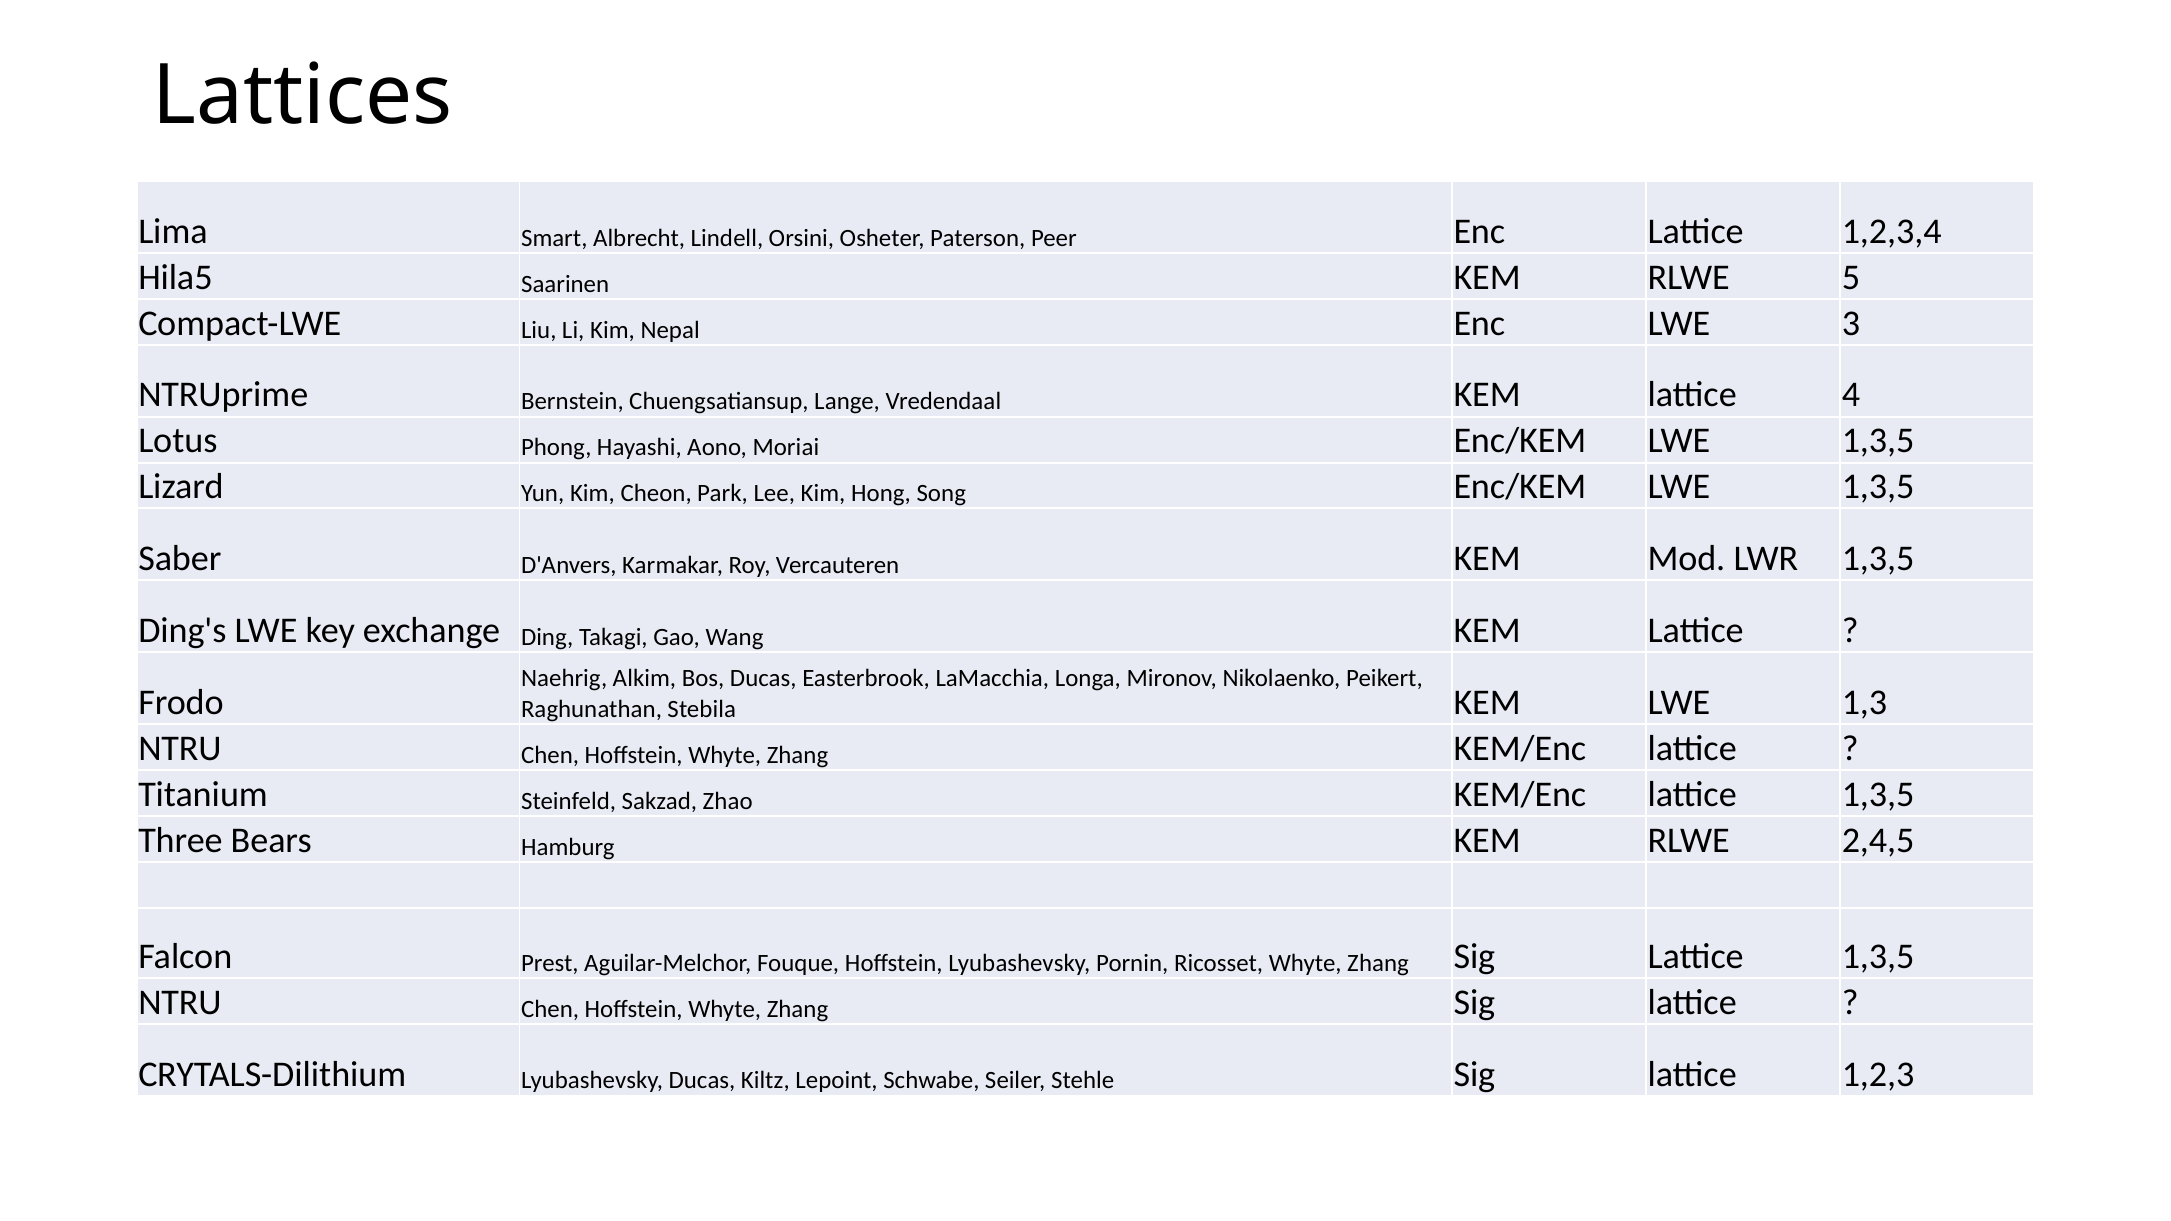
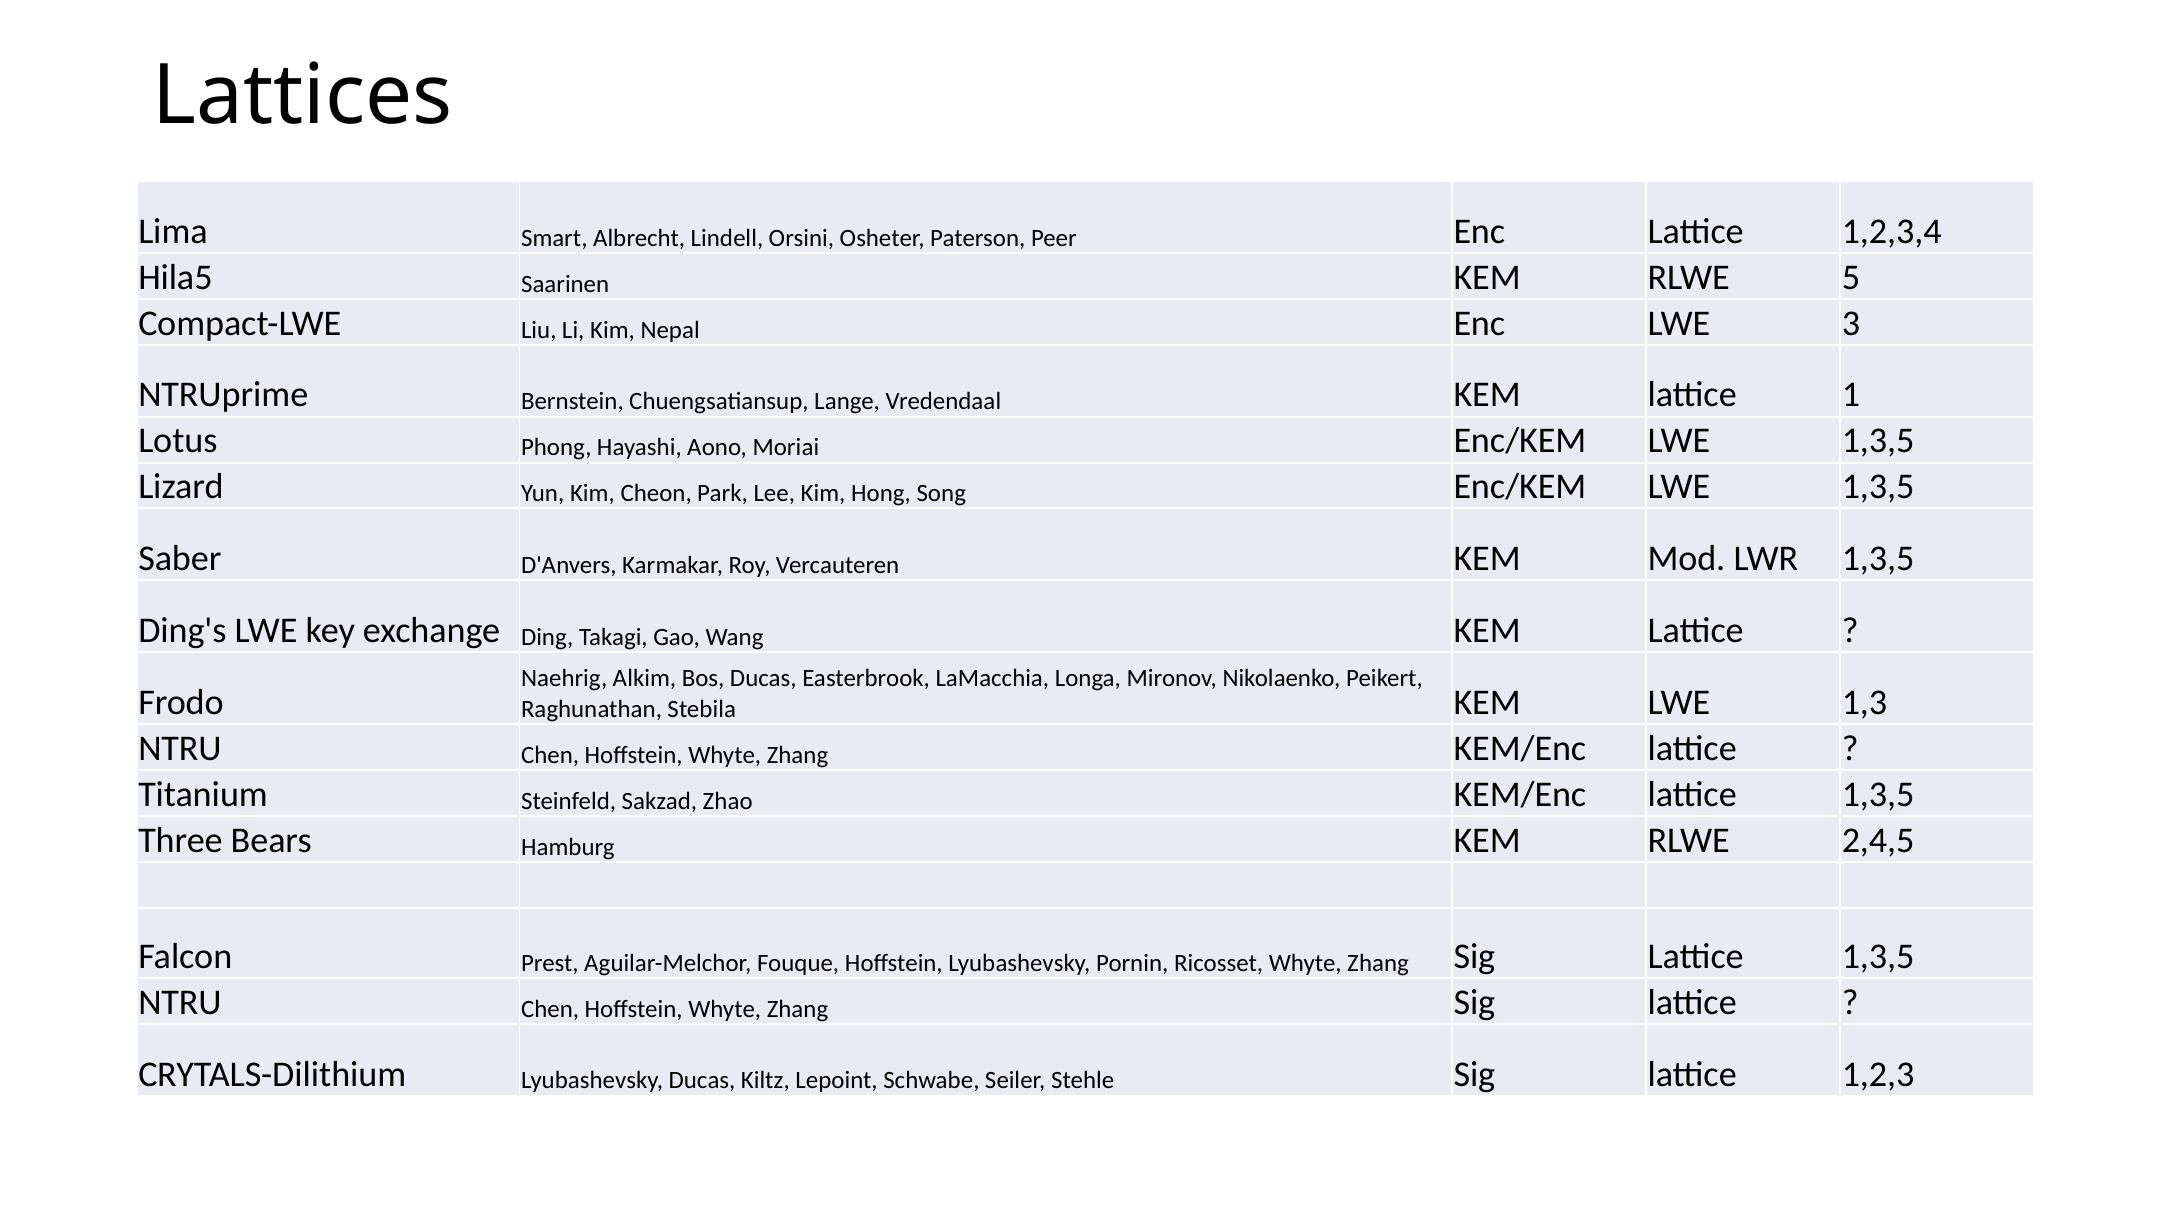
4: 4 -> 1
